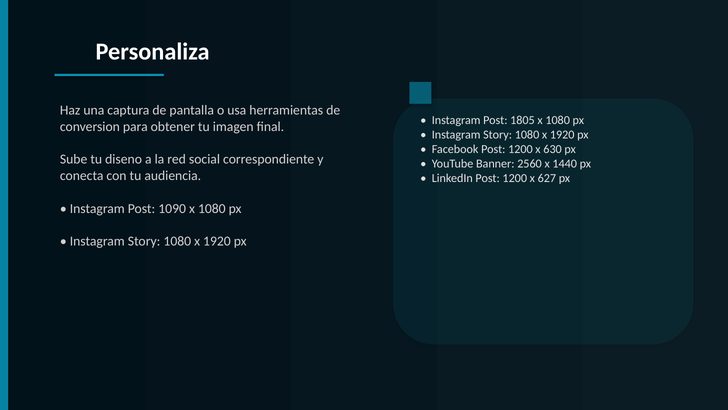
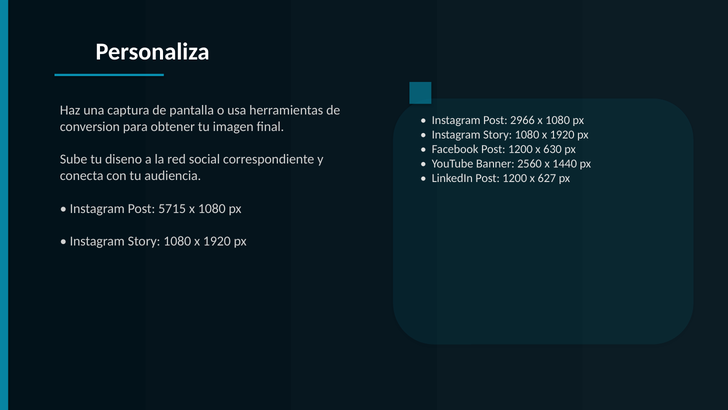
1805: 1805 -> 2966
1090: 1090 -> 5715
